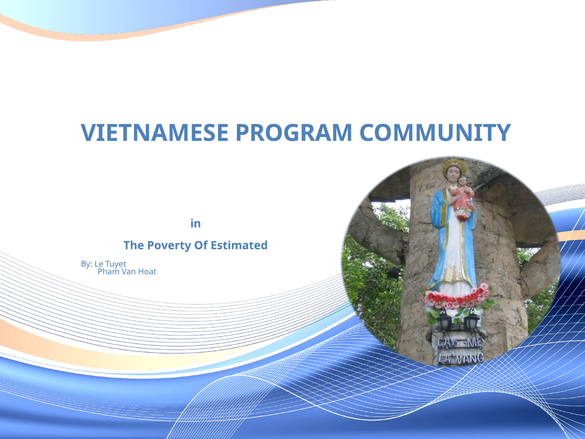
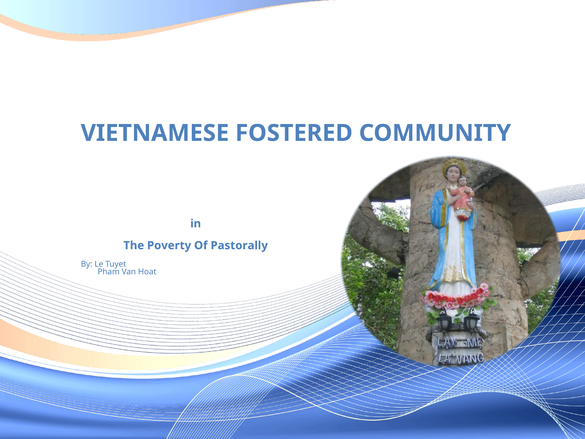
PROGRAM: PROGRAM -> FOSTERED
Estimated: Estimated -> Pastorally
